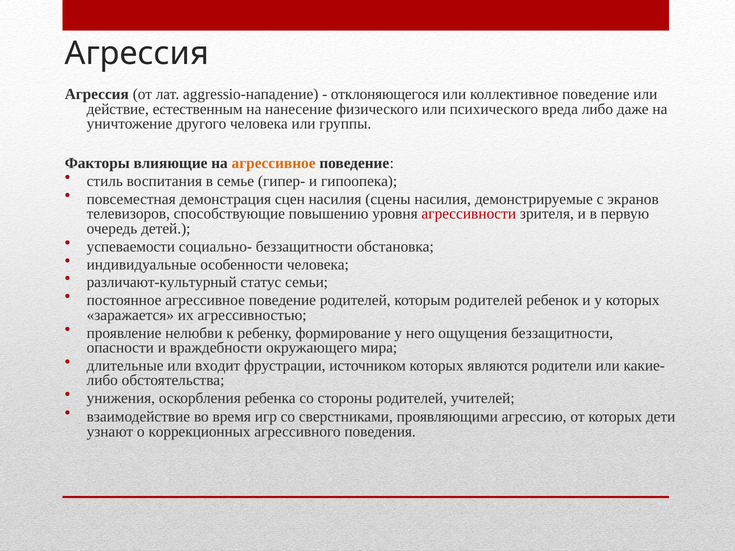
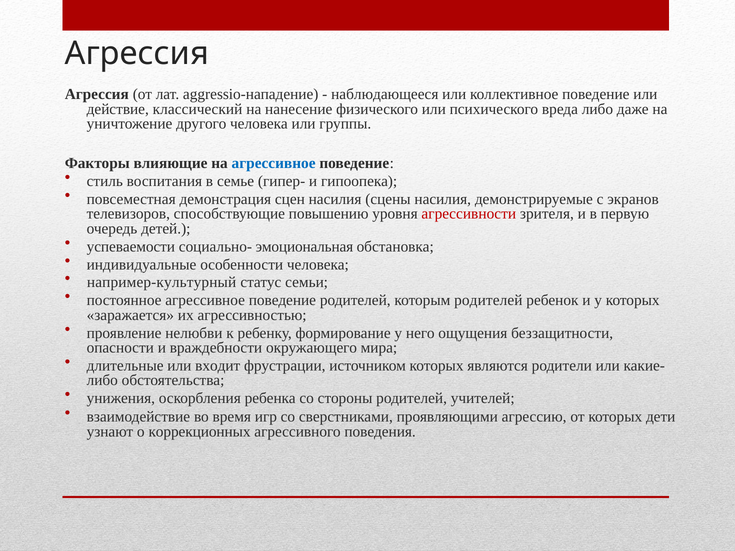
отклоняющегося: отклоняющегося -> наблюдающееся
естественным: естественным -> классический
агрессивное at (274, 163) colour: orange -> blue
социально- беззащитности: беззащитности -> эмоциональная
различают-культурный: различают-культурный -> например-культурный
